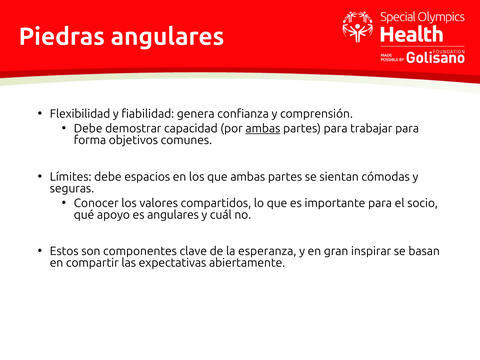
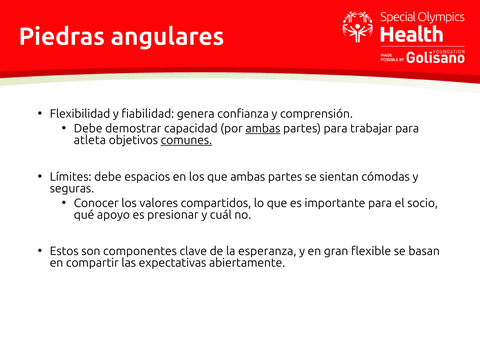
forma: forma -> atleta
comunes underline: none -> present
es angulares: angulares -> presionar
inspirar: inspirar -> flexible
